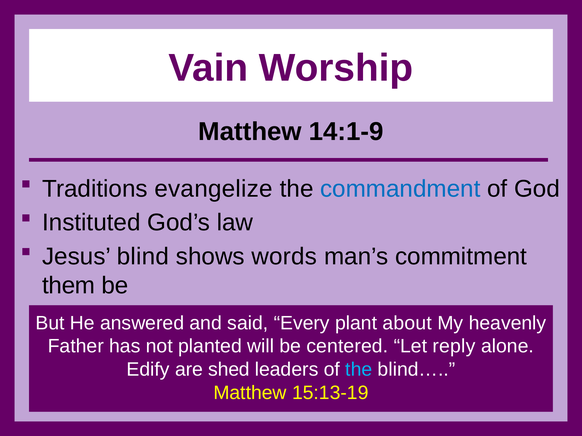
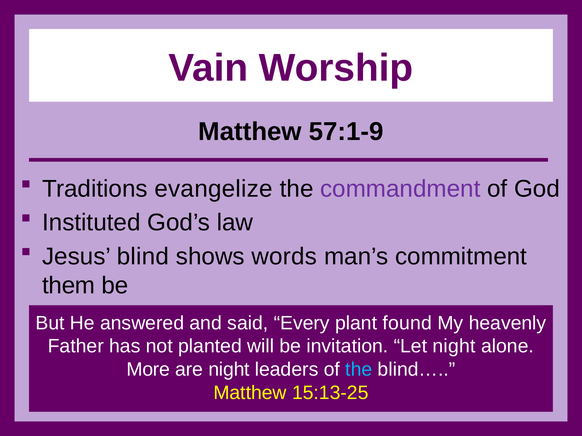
14:1-9: 14:1-9 -> 57:1-9
commandment colour: blue -> purple
about: about -> found
centered: centered -> invitation
Let reply: reply -> night
Edify: Edify -> More
are shed: shed -> night
15:13-19: 15:13-19 -> 15:13-25
